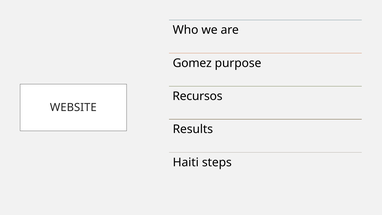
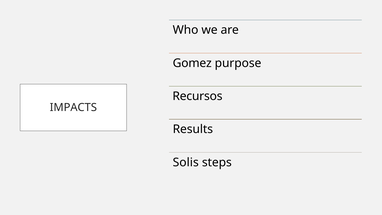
WEBSITE: WEBSITE -> IMPACTS
Haiti: Haiti -> Solis
